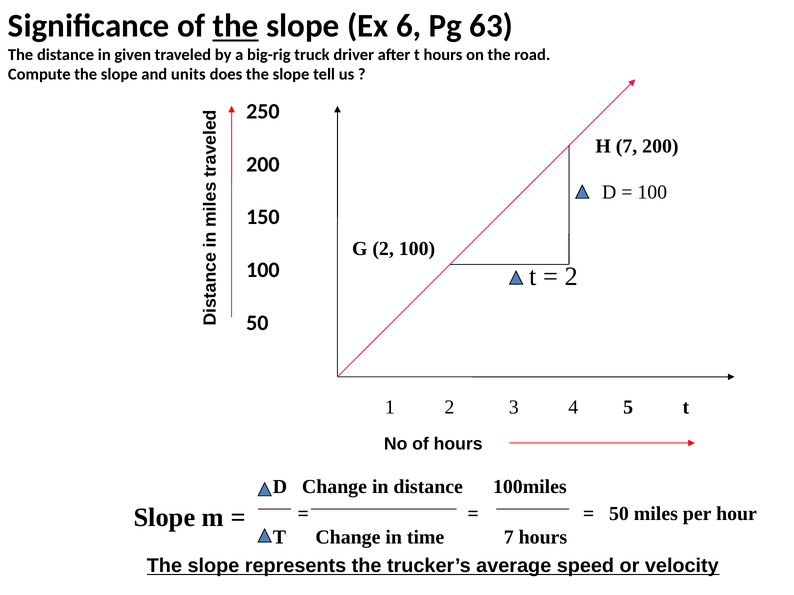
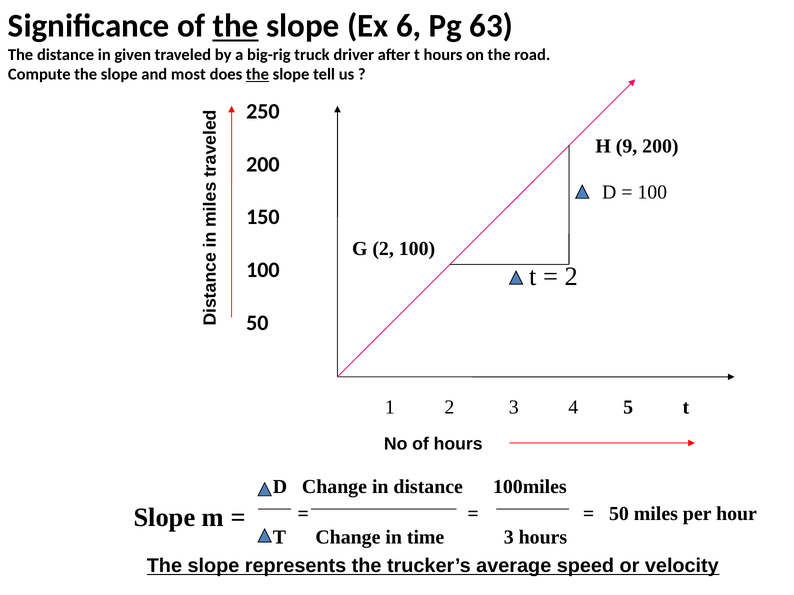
units: units -> most
the at (257, 75) underline: none -> present
H 7: 7 -> 9
time 7: 7 -> 3
